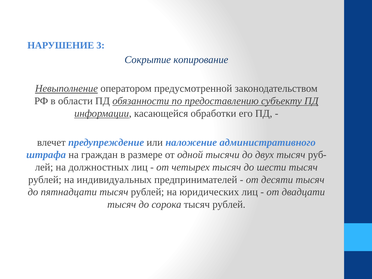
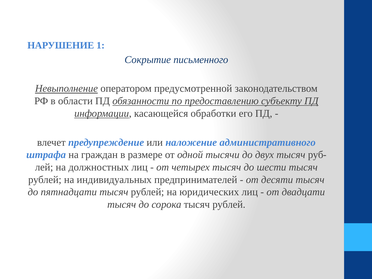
3: 3 -> 1
копирование: копирование -> письменного
